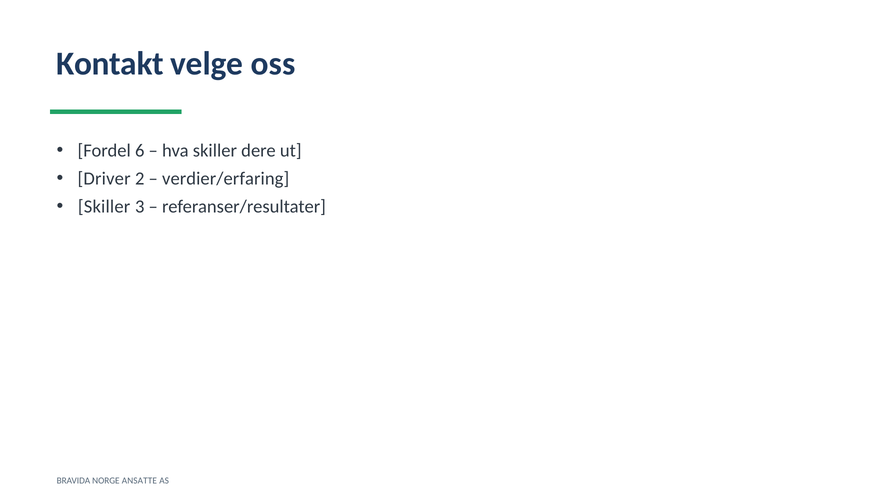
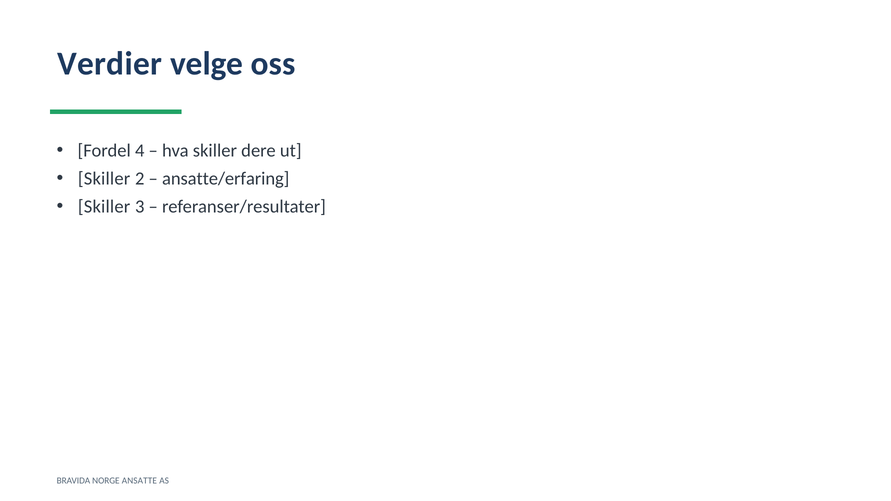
Kontakt: Kontakt -> Verdier
6: 6 -> 4
Driver at (104, 179): Driver -> Skiller
verdier/erfaring: verdier/erfaring -> ansatte/erfaring
